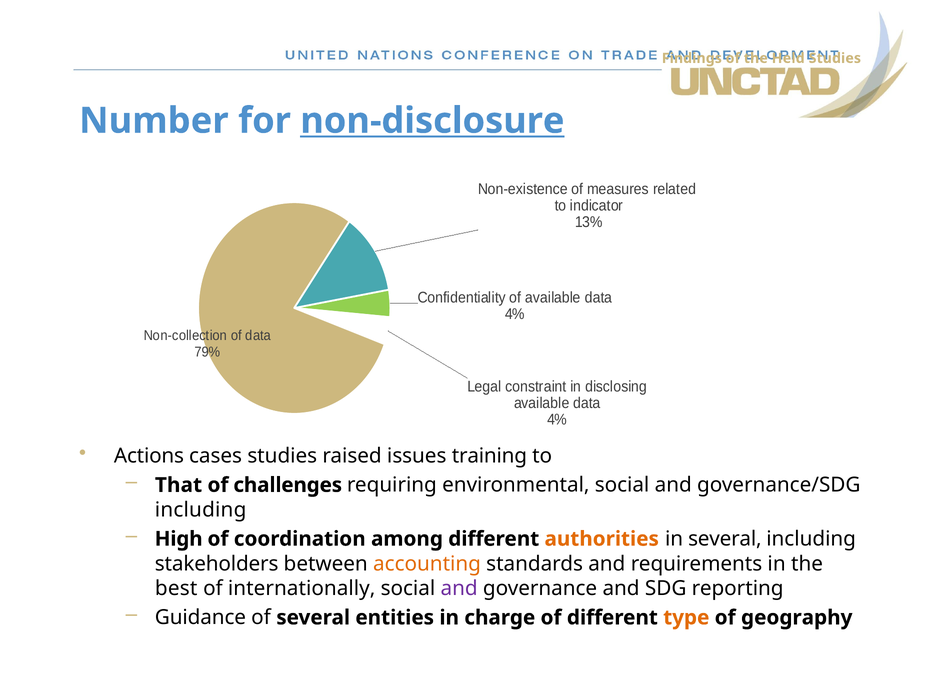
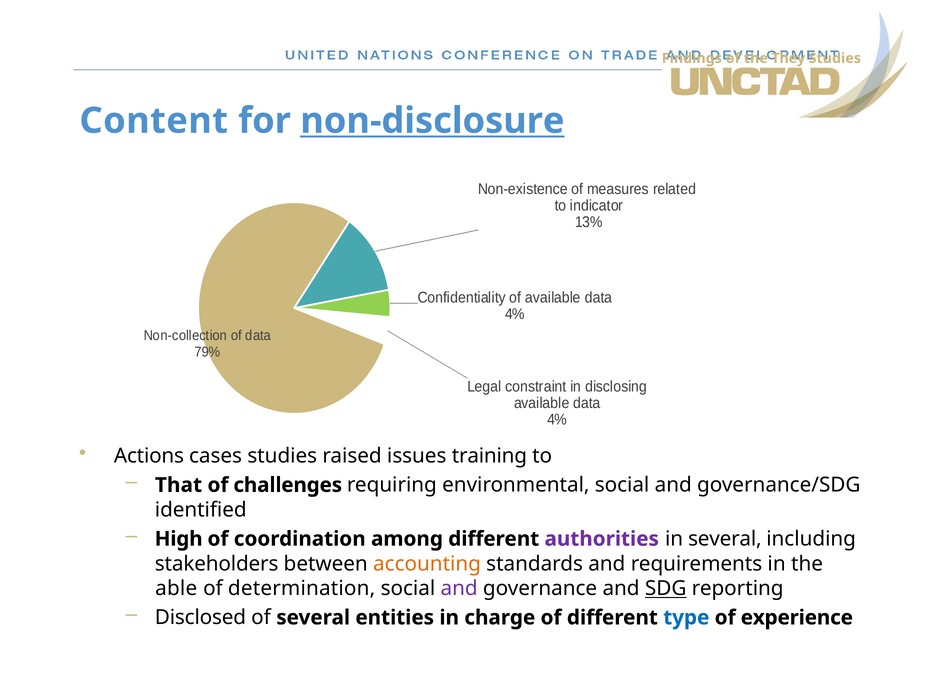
Held: Held -> They
Number: Number -> Content
including at (201, 510): including -> identified
authorities colour: orange -> purple
best: best -> able
internationally: internationally -> determination
SDG underline: none -> present
Guidance: Guidance -> Disclosed
type colour: orange -> blue
geography: geography -> experience
